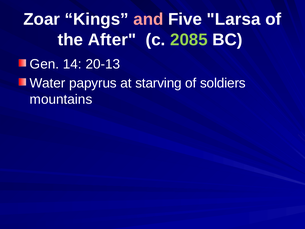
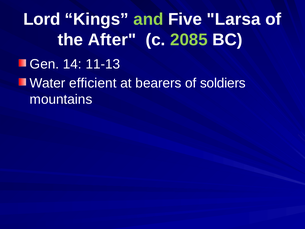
Zoar: Zoar -> Lord
and colour: pink -> light green
20-13: 20-13 -> 11-13
papyrus: papyrus -> efficient
starving: starving -> bearers
